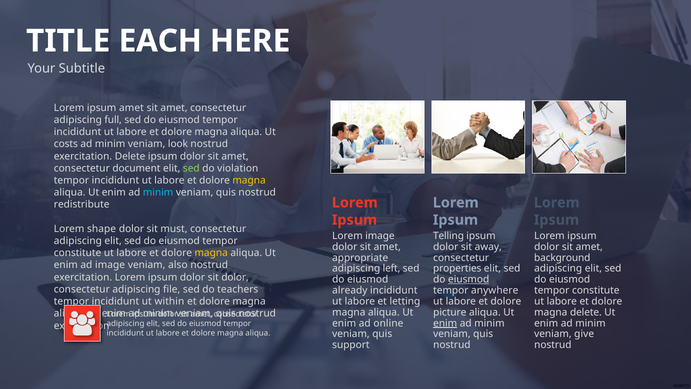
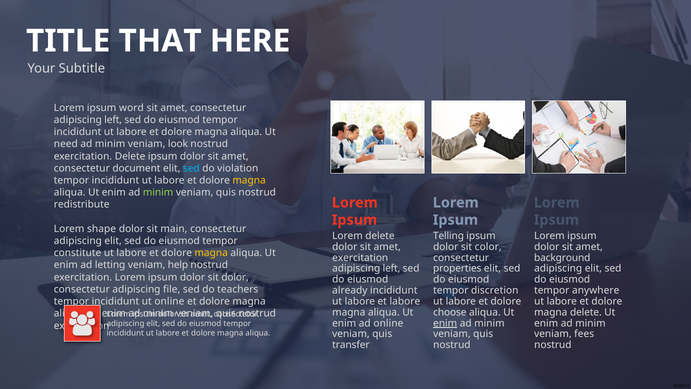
EACH: EACH -> THAT
ipsum amet: amet -> word
full at (113, 120): full -> left
costs: costs -> need
sed at (191, 168) colour: light green -> light blue
minim at (158, 192) colour: light blue -> light green
must: must -> main
Lorem image: image -> delete
away: away -> color
appropriate at (360, 258): appropriate -> exercitation
ad image: image -> letting
also: also -> help
eiusmod at (469, 279) underline: present -> none
anywhere: anywhere -> discretion
constitute at (596, 290): constitute -> anywhere
et letting: letting -> labore
ut within: within -> online
picture: picture -> choose
give: give -> fees
support: support -> transfer
